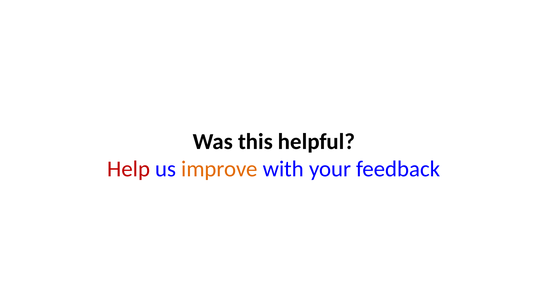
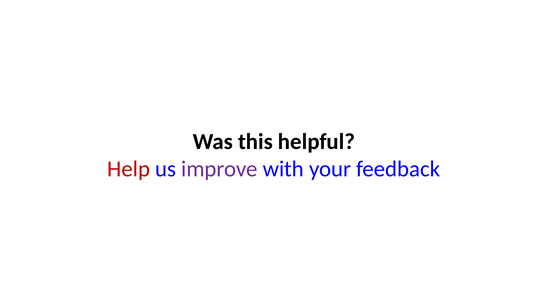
improve colour: orange -> purple
